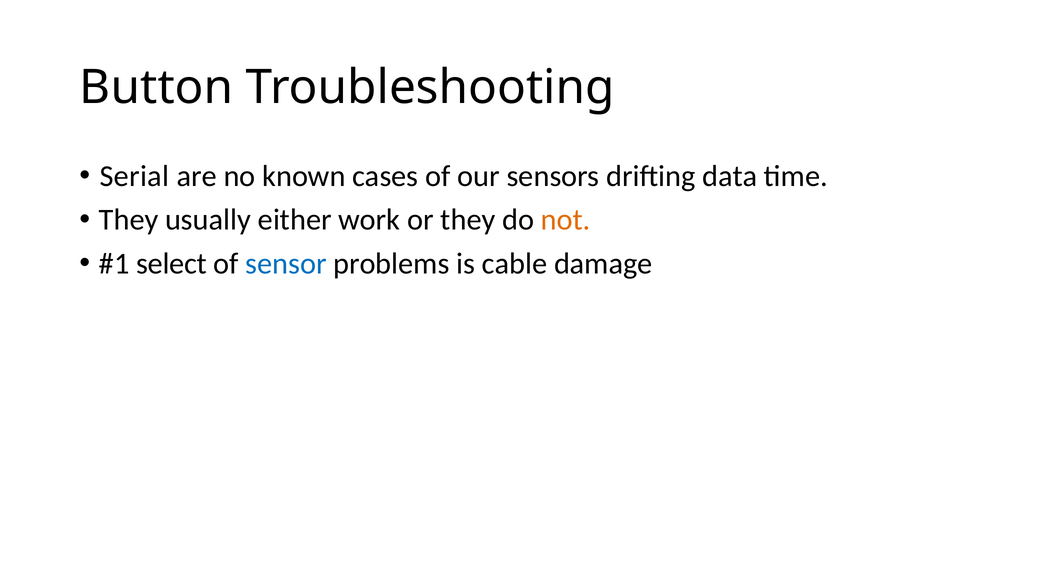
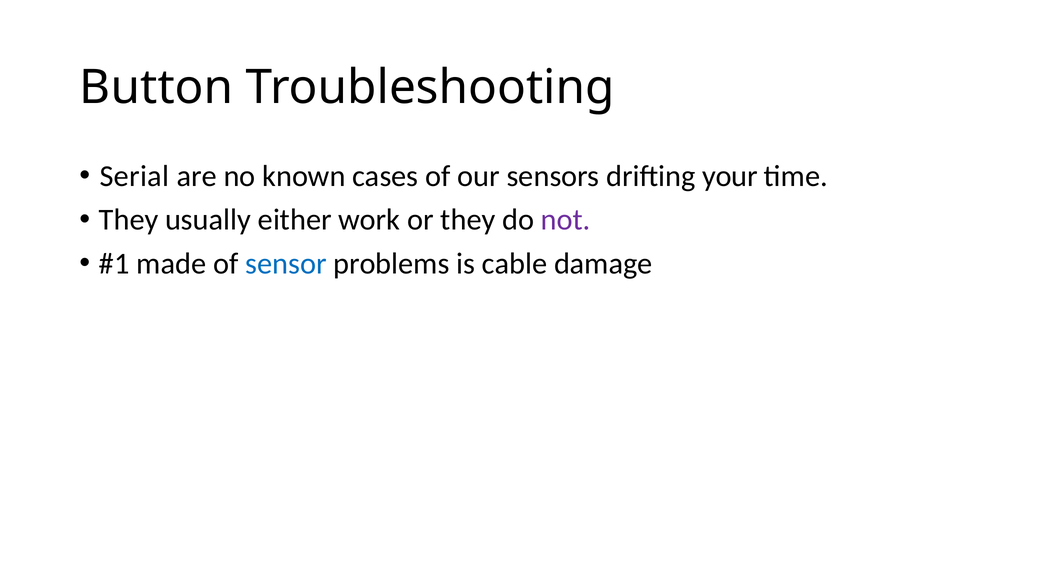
data: data -> your
not colour: orange -> purple
select: select -> made
